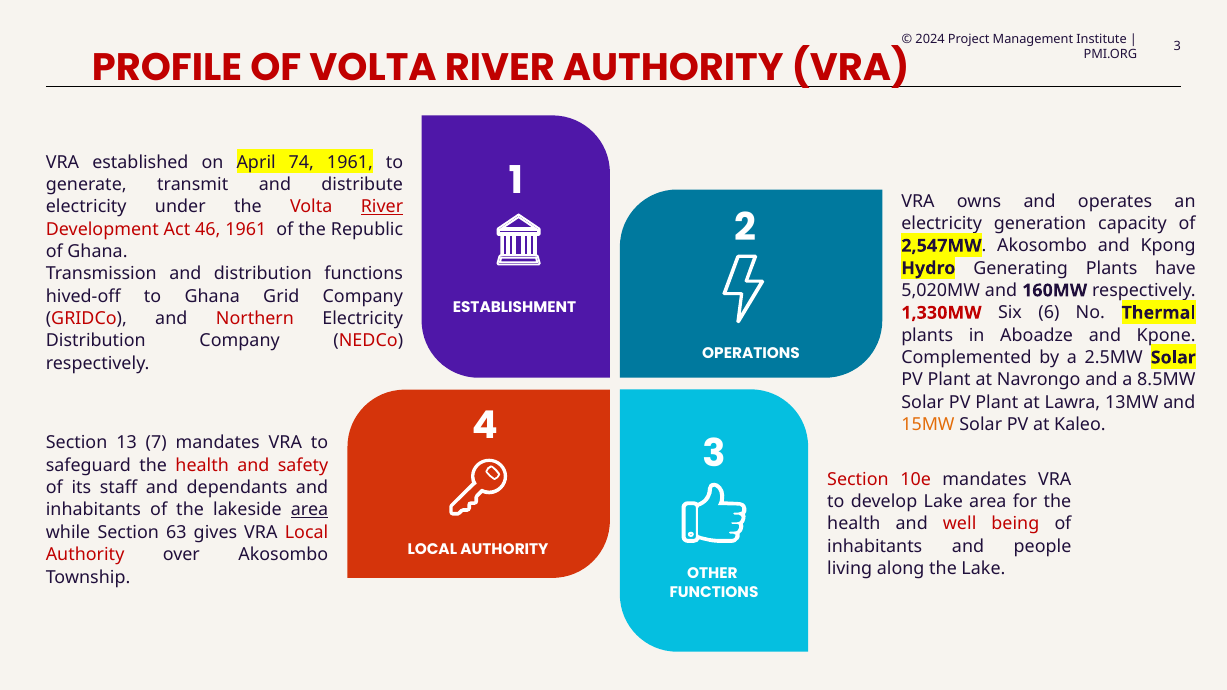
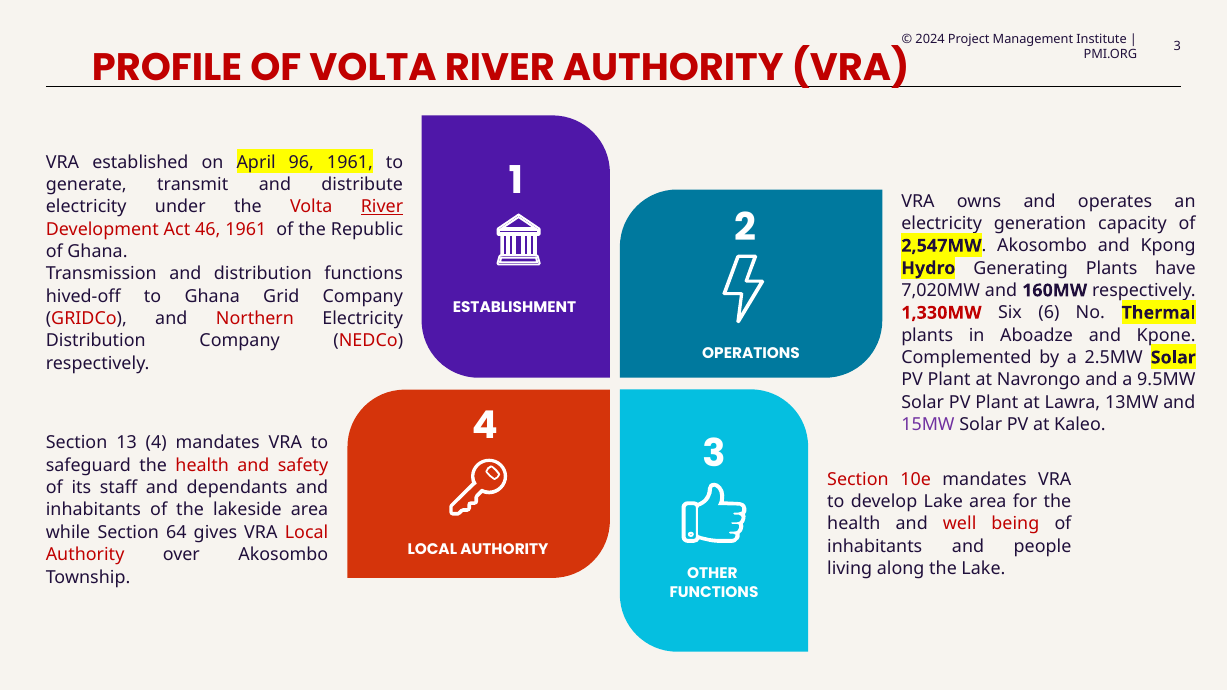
74: 74 -> 96
5,020MW: 5,020MW -> 7,020MW
8.5MW: 8.5MW -> 9.5MW
15MW colour: orange -> purple
13 7: 7 -> 4
area at (310, 510) underline: present -> none
63: 63 -> 64
